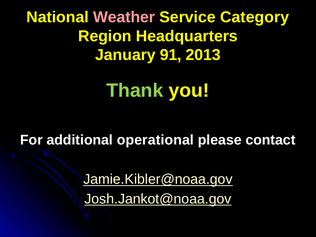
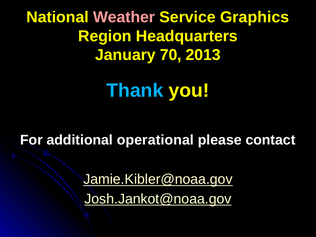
Category: Category -> Graphics
91: 91 -> 70
Thank colour: light green -> light blue
